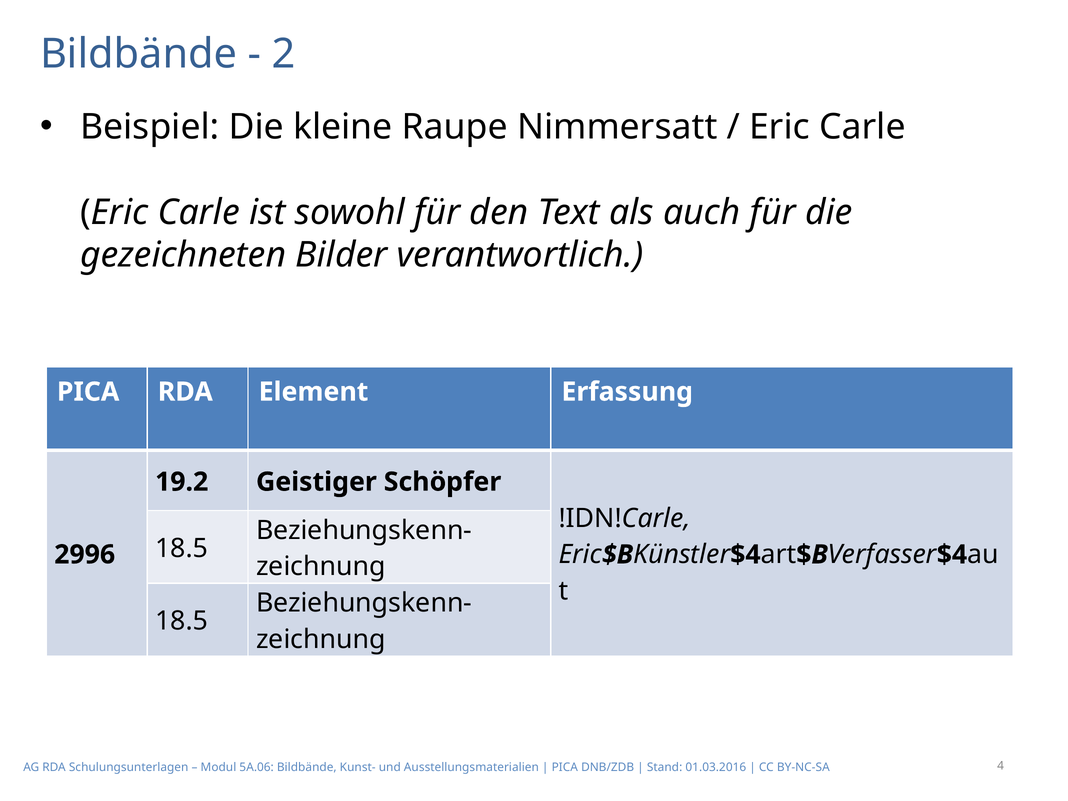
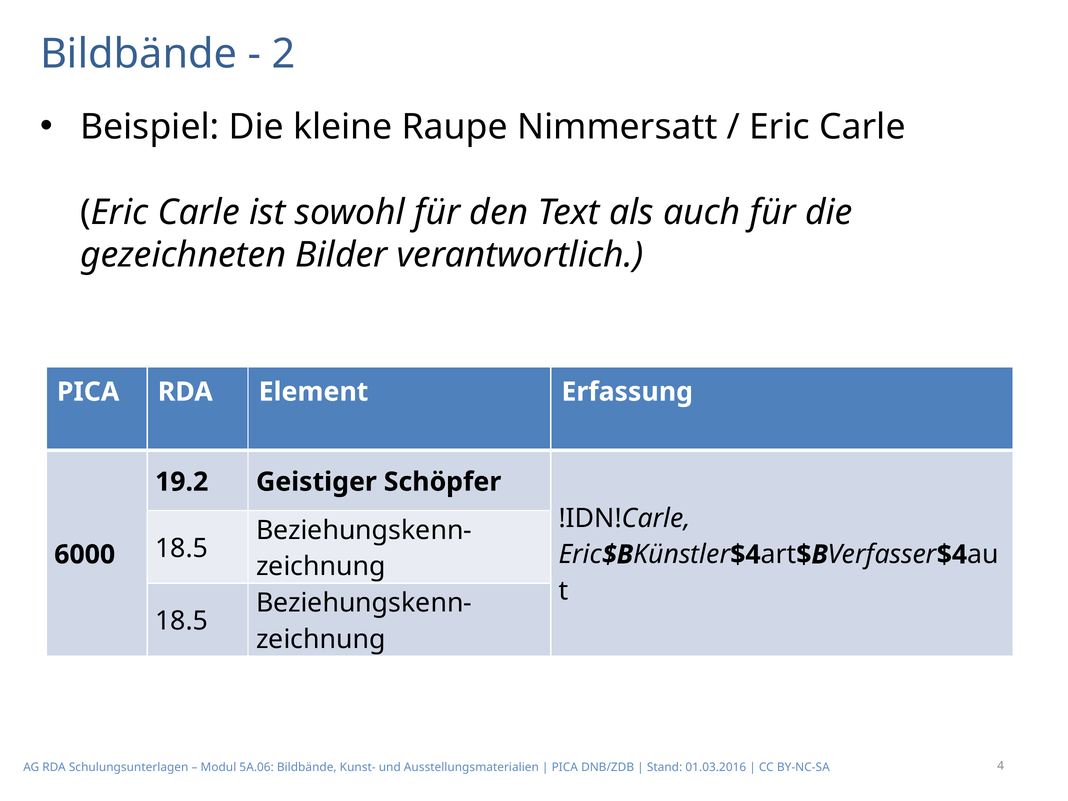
2996: 2996 -> 6000
